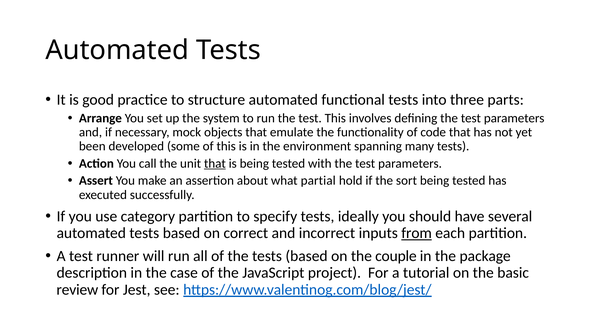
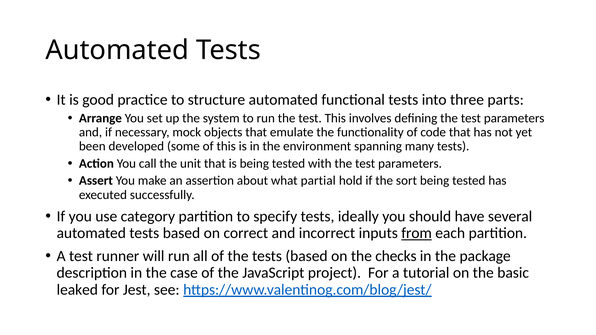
that at (215, 164) underline: present -> none
couple: couple -> checks
review: review -> leaked
